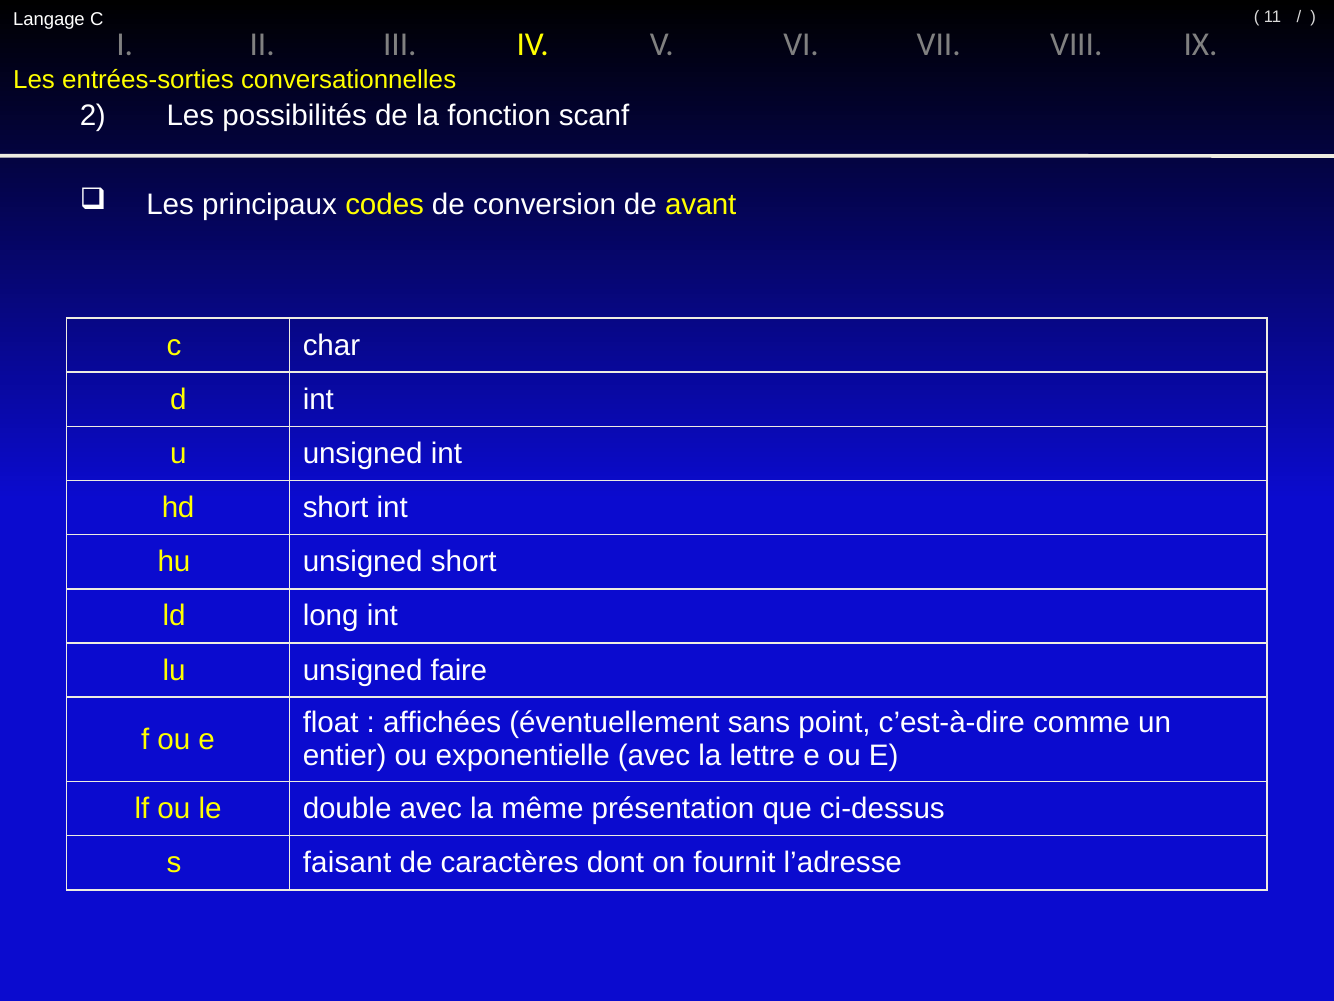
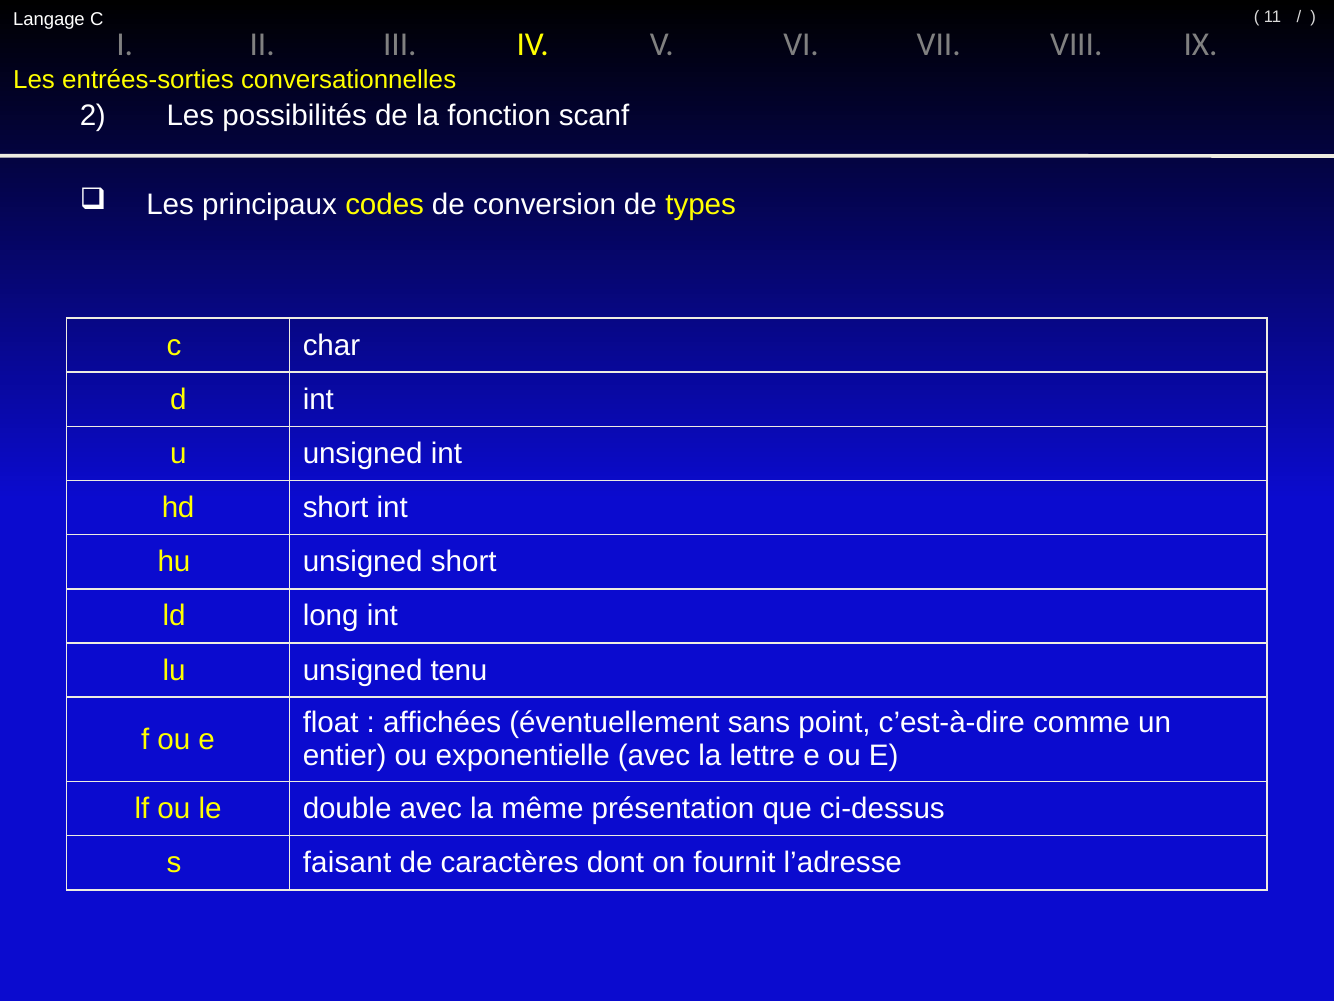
avant: avant -> types
faire: faire -> tenu
